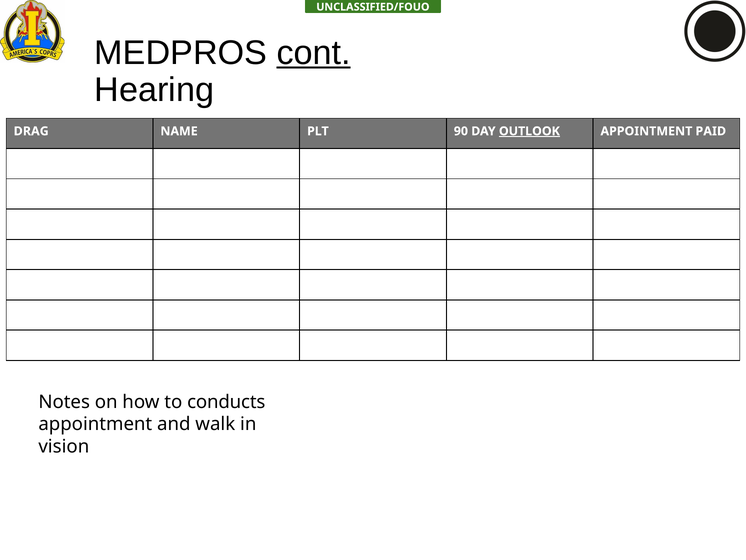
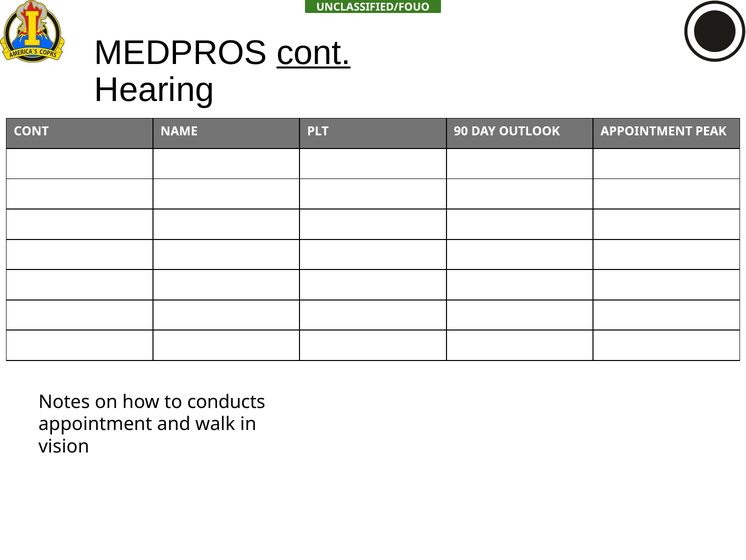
DRAG at (31, 131): DRAG -> CONT
OUTLOOK underline: present -> none
PAID: PAID -> PEAK
